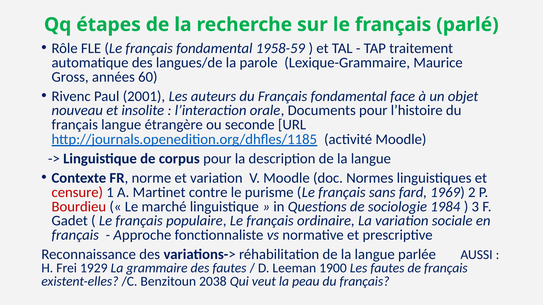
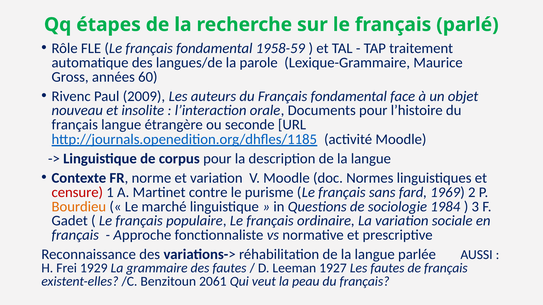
2001: 2001 -> 2009
Bourdieu colour: red -> orange
1900: 1900 -> 1927
2038: 2038 -> 2061
